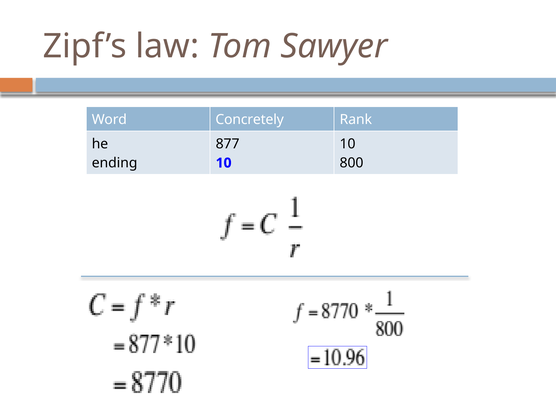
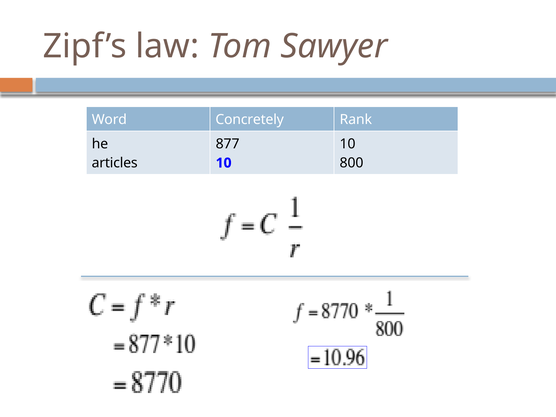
ending: ending -> articles
